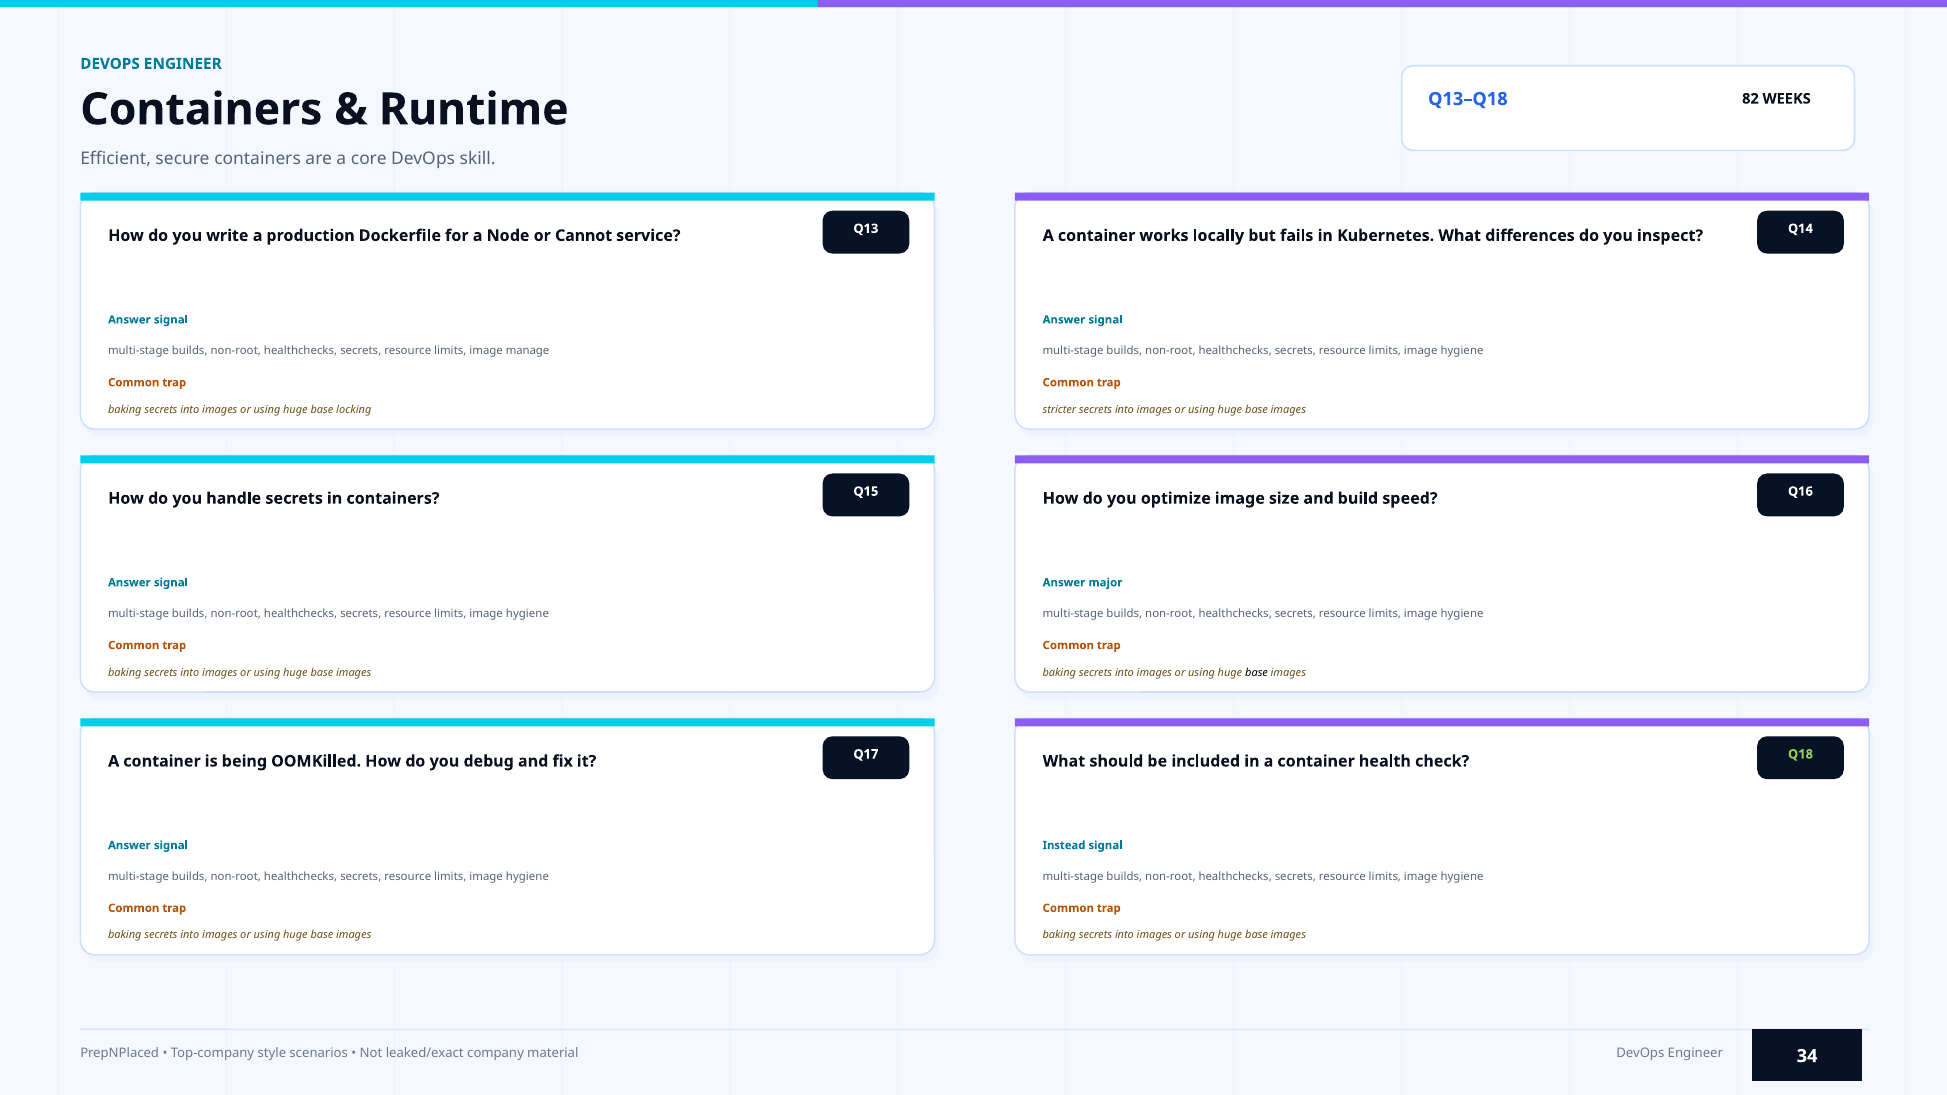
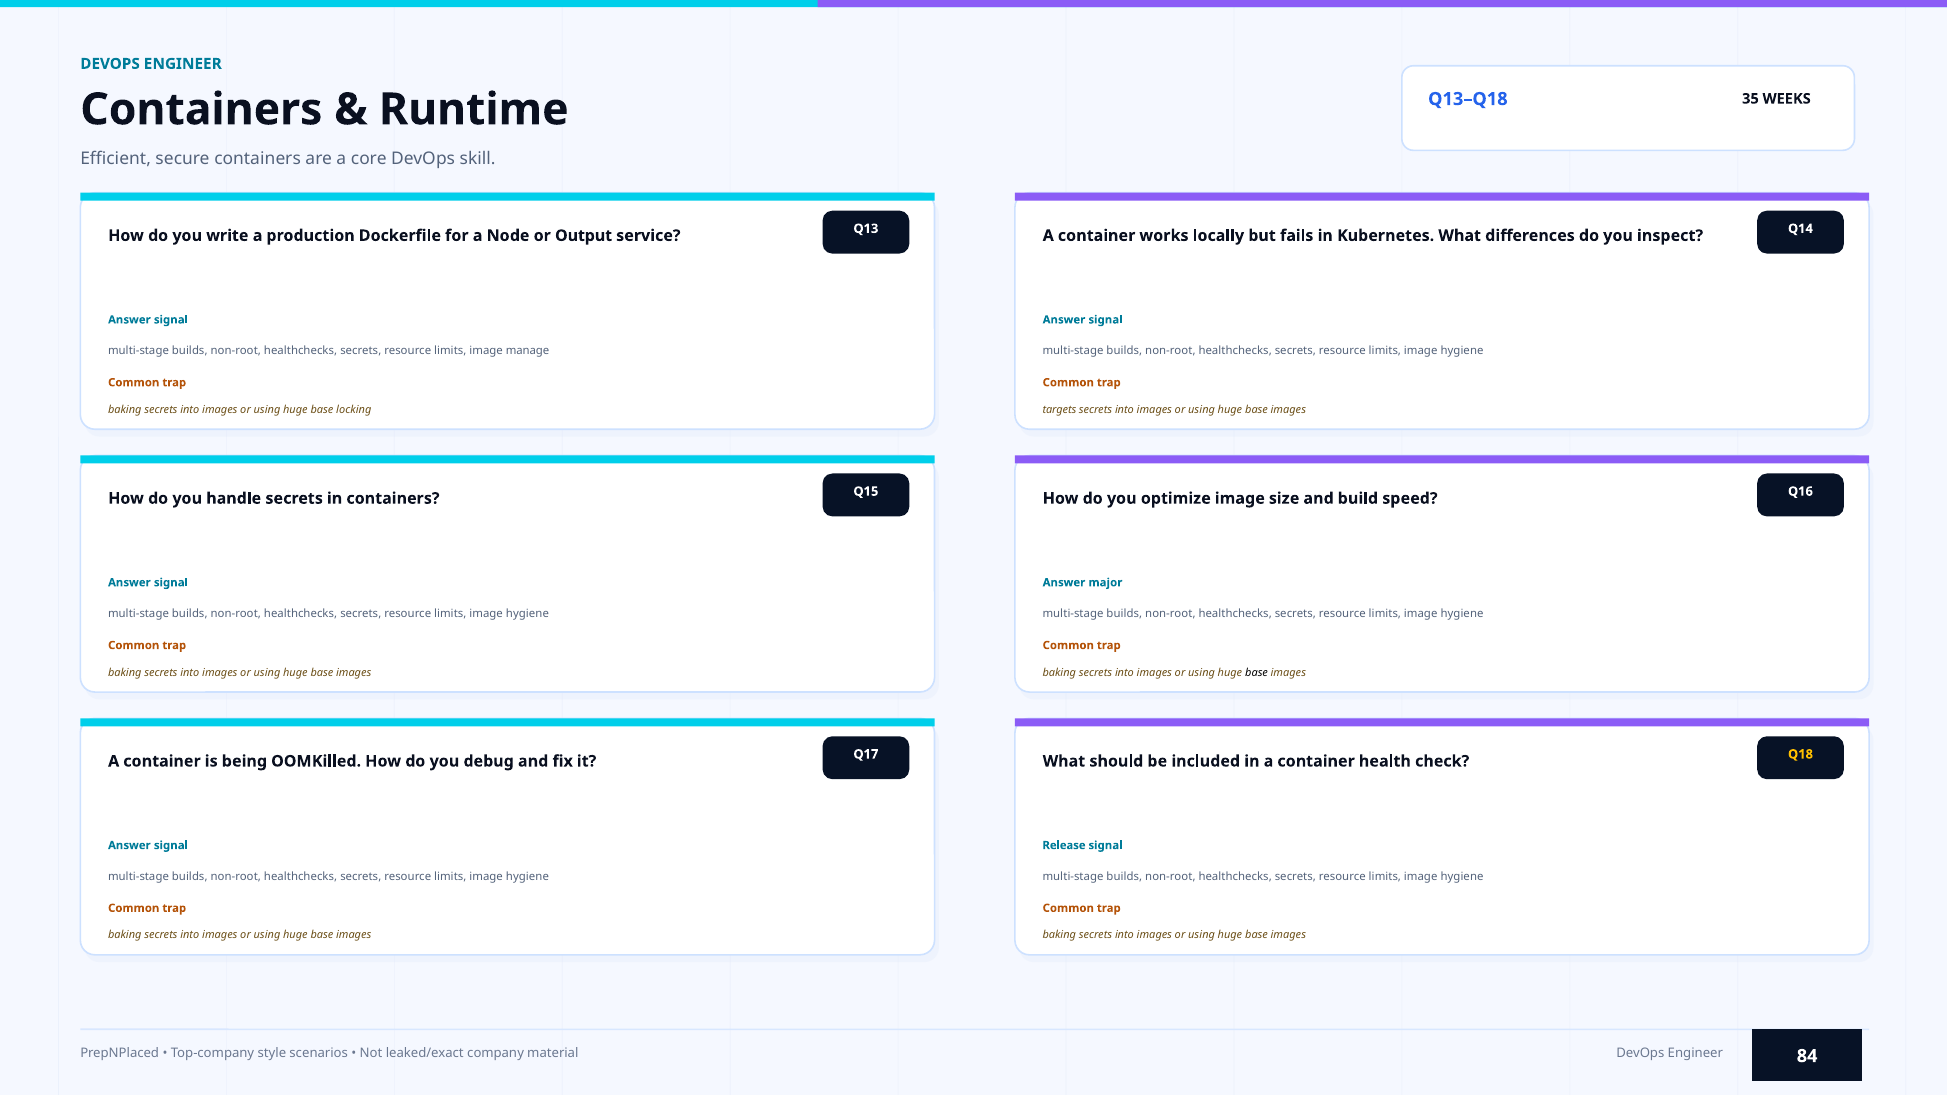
82: 82 -> 35
Cannot: Cannot -> Output
stricter: stricter -> targets
Q18 colour: light green -> yellow
Instead: Instead -> Release
34: 34 -> 84
